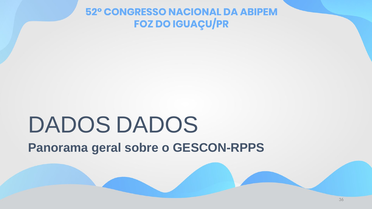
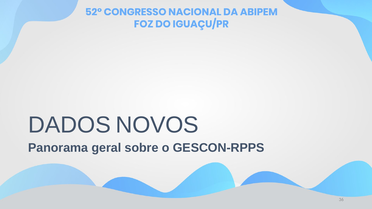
DADOS DADOS: DADOS -> NOVOS
